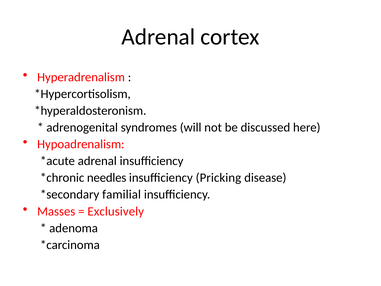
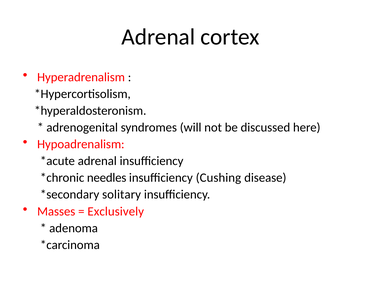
Pricking: Pricking -> Cushing
familial: familial -> solitary
